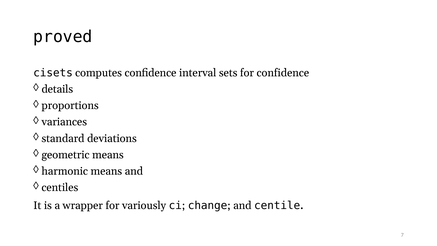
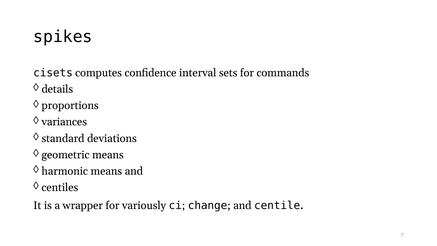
proved: proved -> spikes
for confidence: confidence -> commands
